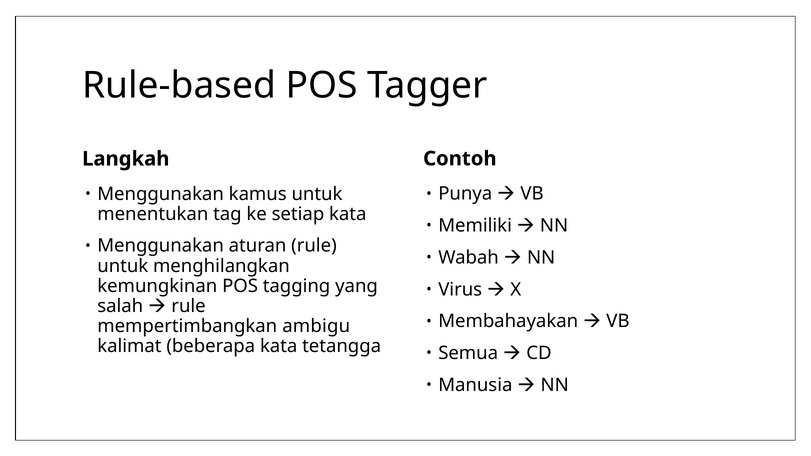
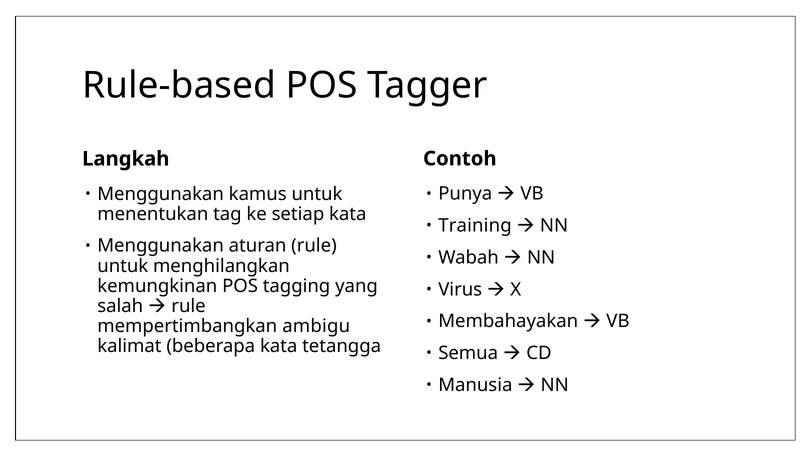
Memiliki: Memiliki -> Training
